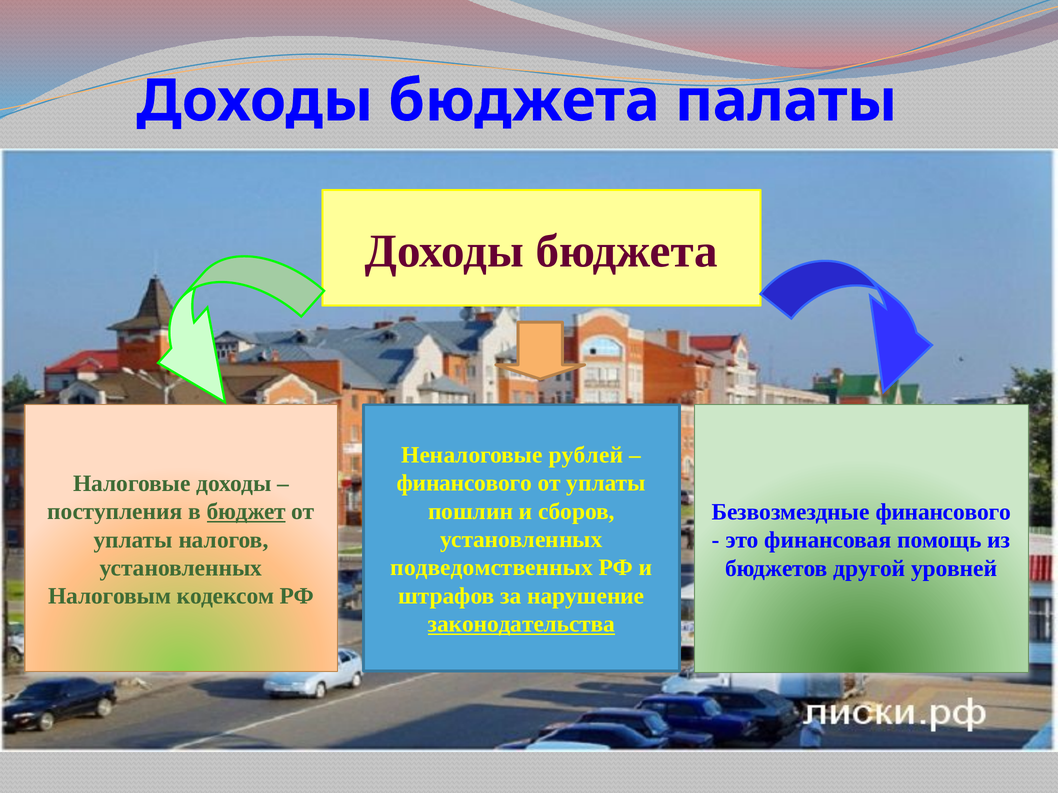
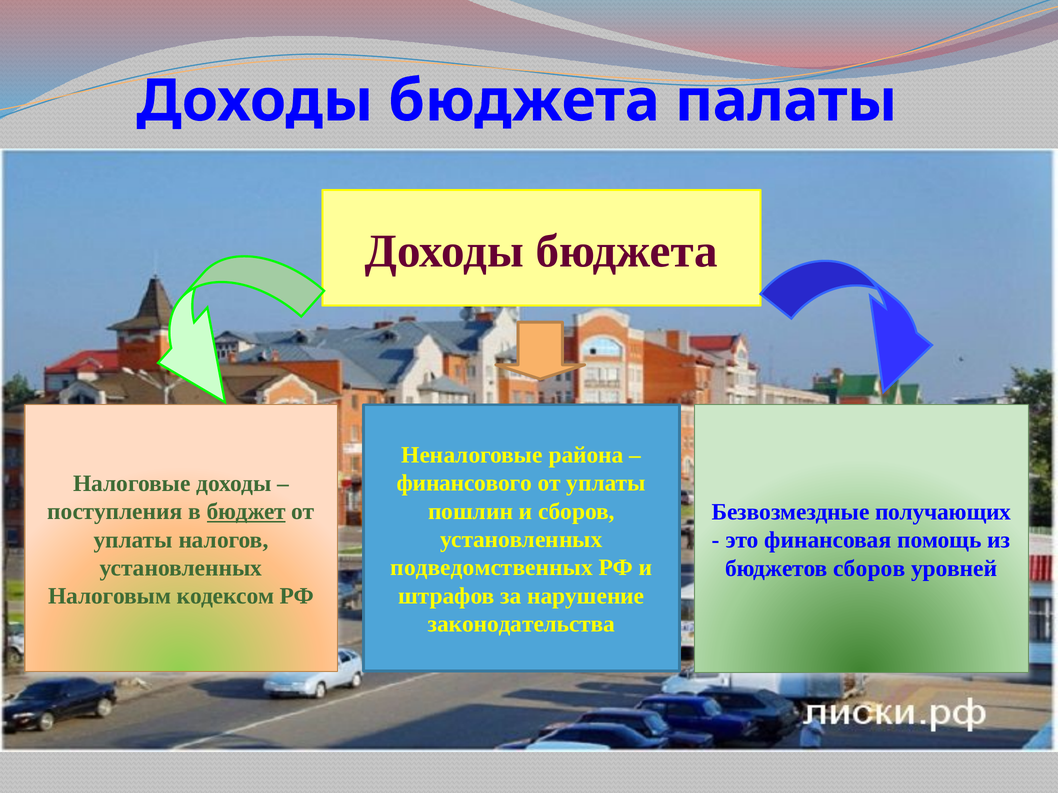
рублей: рублей -> района
Безвозмездные финансового: финансового -> получающих
бюджетов другой: другой -> сборов
законодательства underline: present -> none
